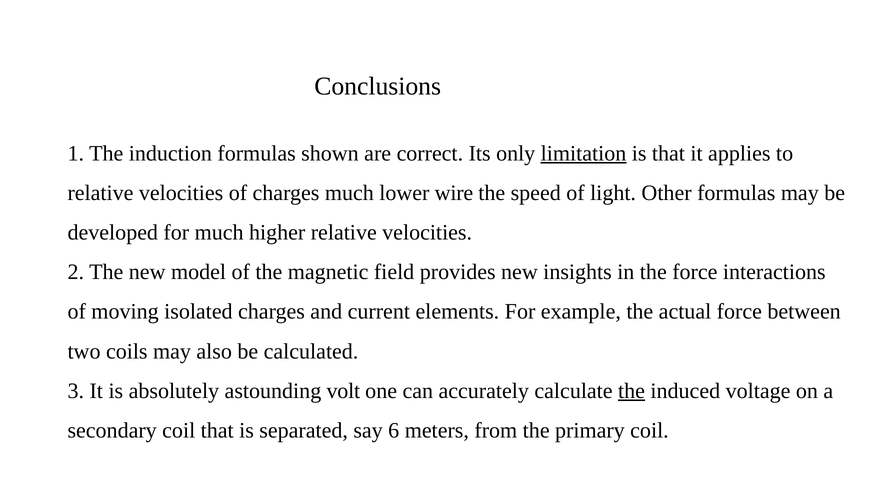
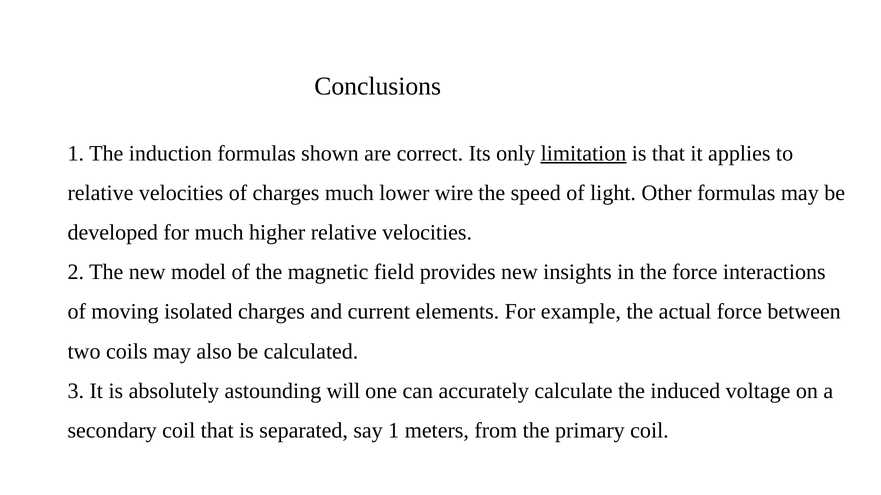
volt: volt -> will
the at (632, 391) underline: present -> none
say 6: 6 -> 1
